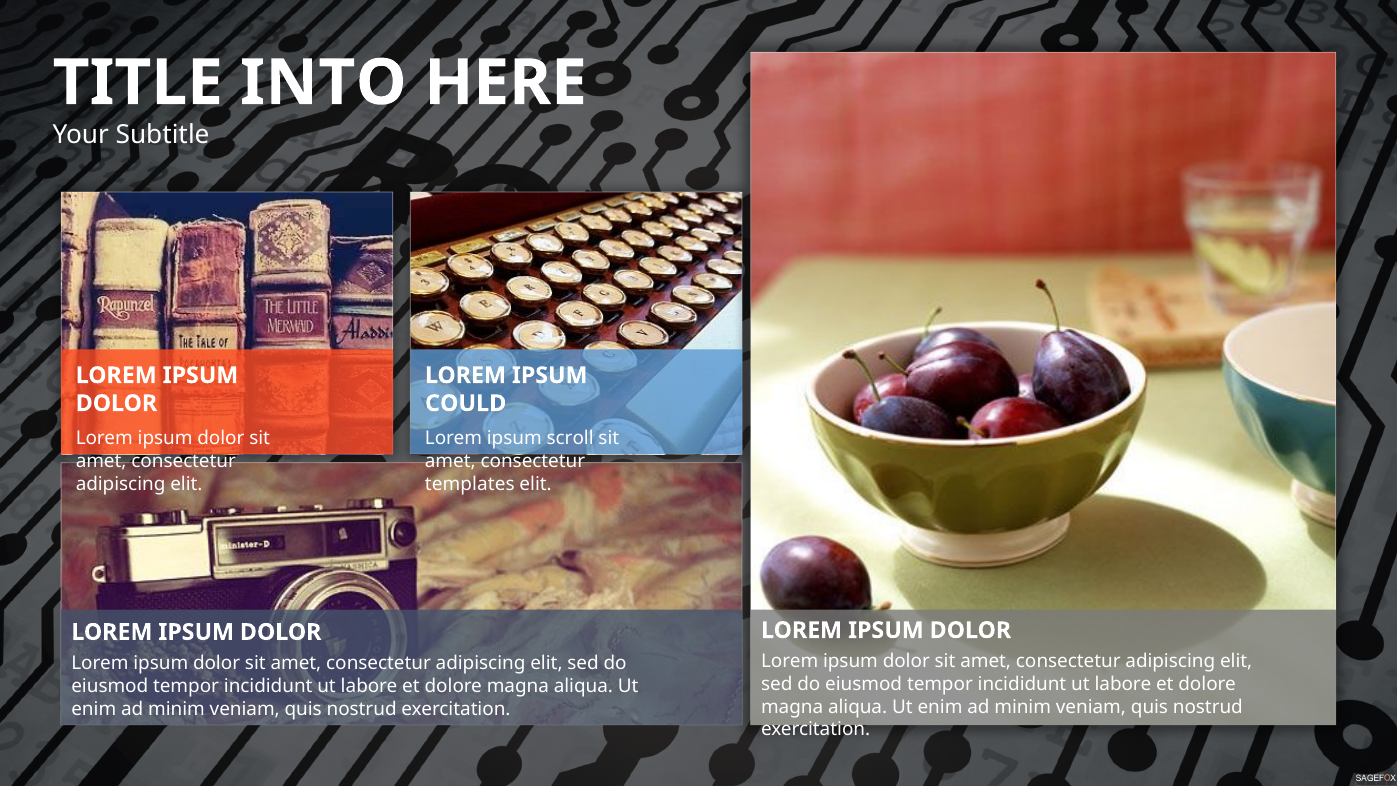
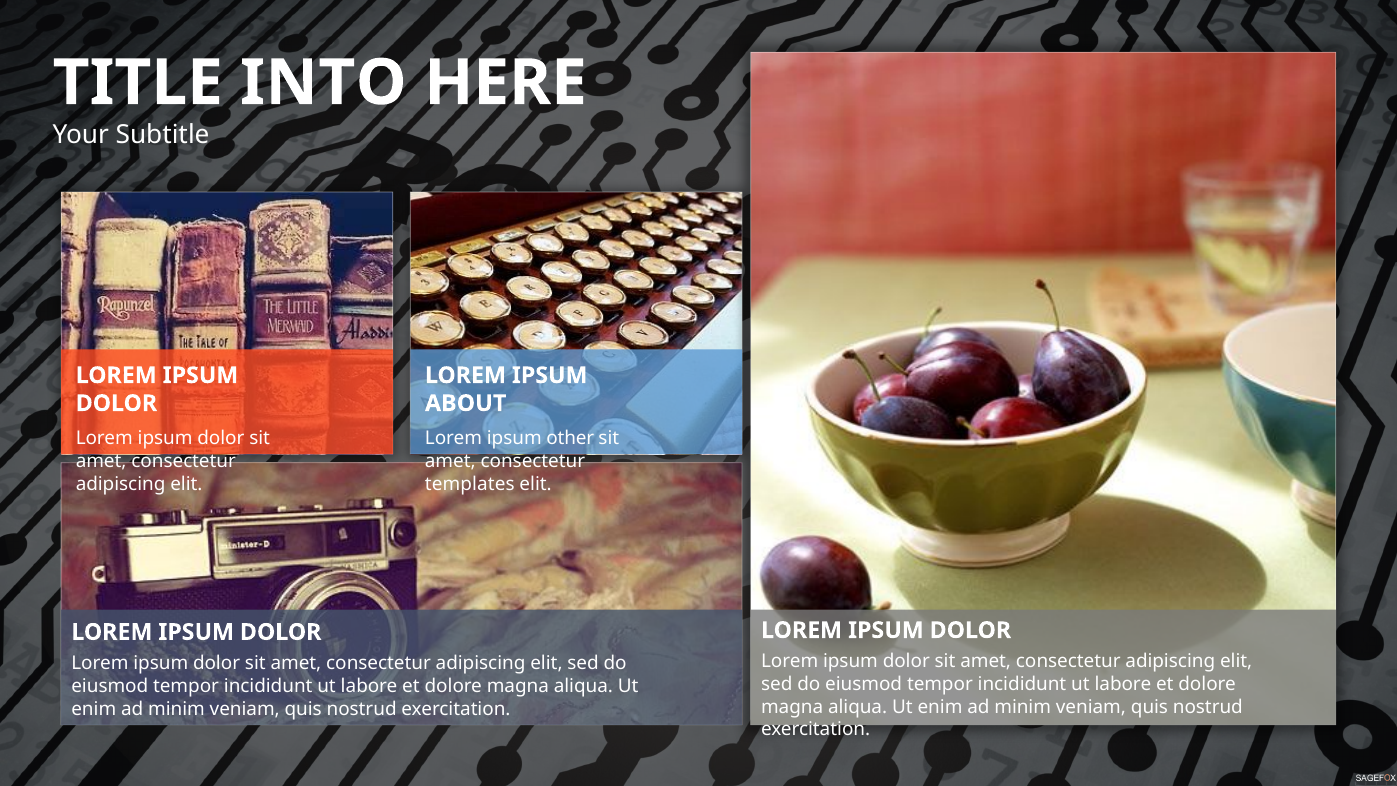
COULD: COULD -> ABOUT
scroll: scroll -> other
